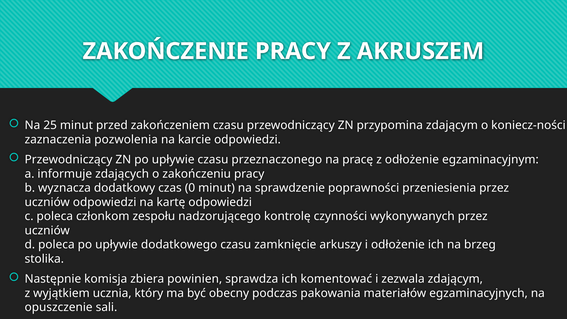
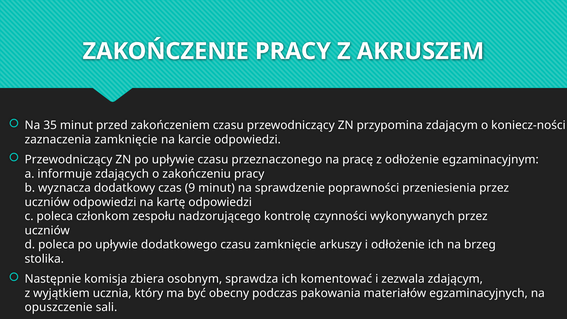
25: 25 -> 35
zaznaczenia pozwolenia: pozwolenia -> zamknięcie
0: 0 -> 9
powinien: powinien -> osobnym
